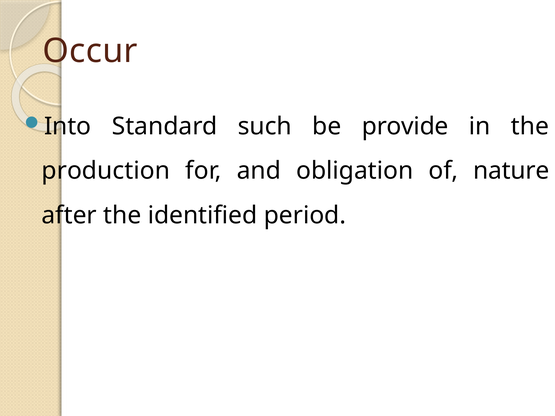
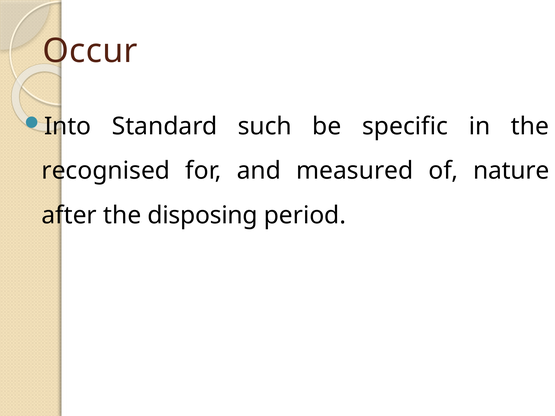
provide: provide -> specific
production: production -> recognised
obligation: obligation -> measured
identified: identified -> disposing
